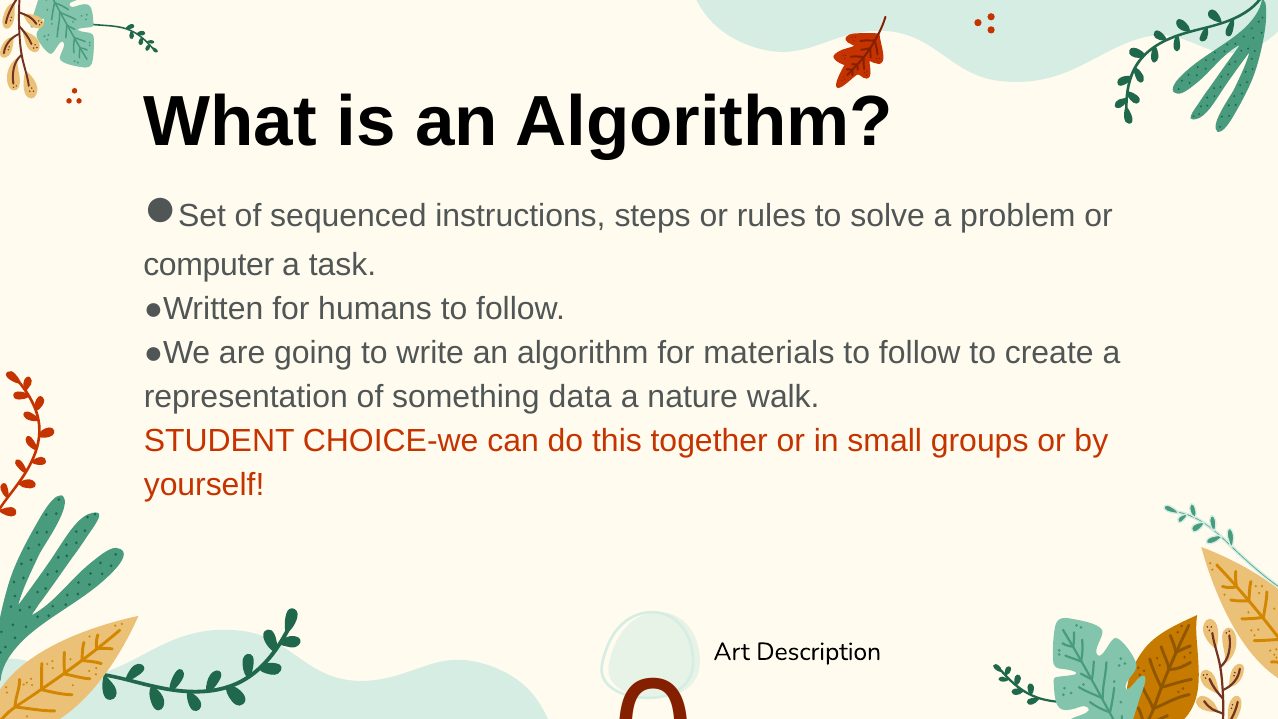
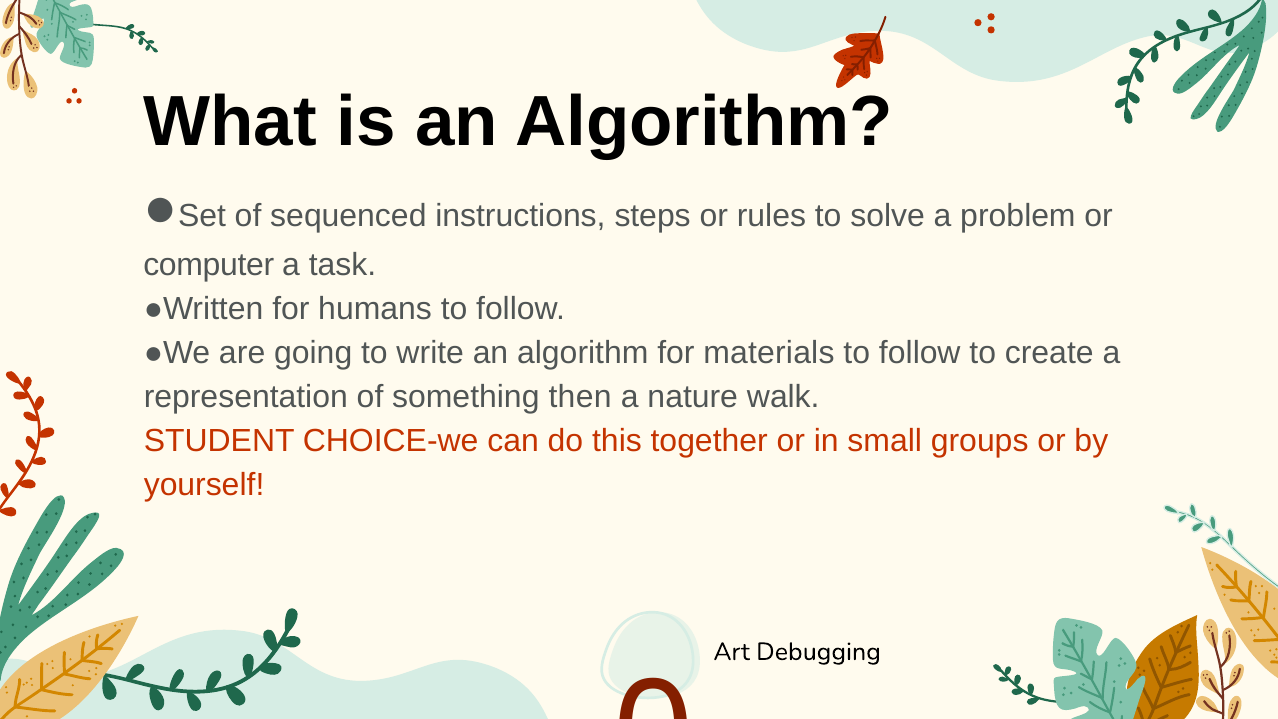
data: data -> then
Description: Description -> Debugging
